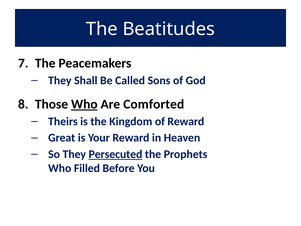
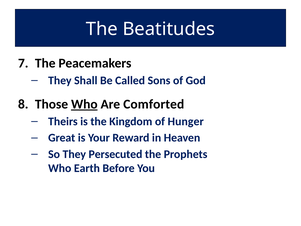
of Reward: Reward -> Hunger
Persecuted underline: present -> none
Filled: Filled -> Earth
